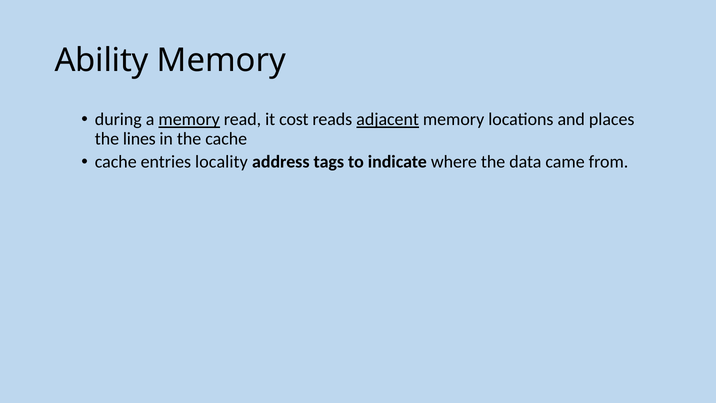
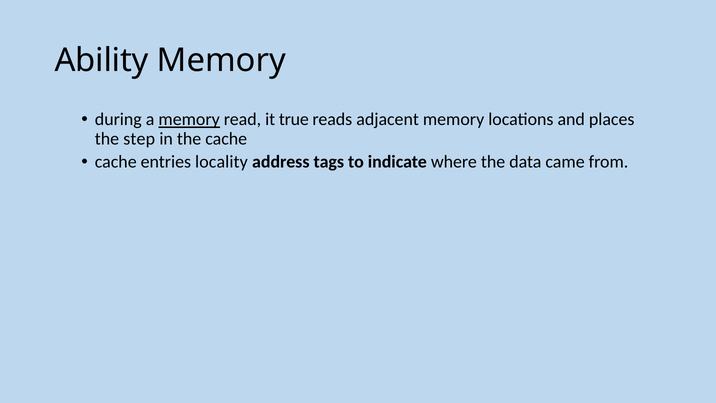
cost: cost -> true
adjacent underline: present -> none
lines: lines -> step
